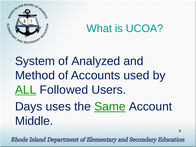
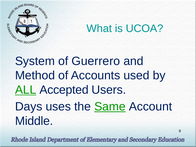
Analyzed: Analyzed -> Guerrero
Followed: Followed -> Accepted
